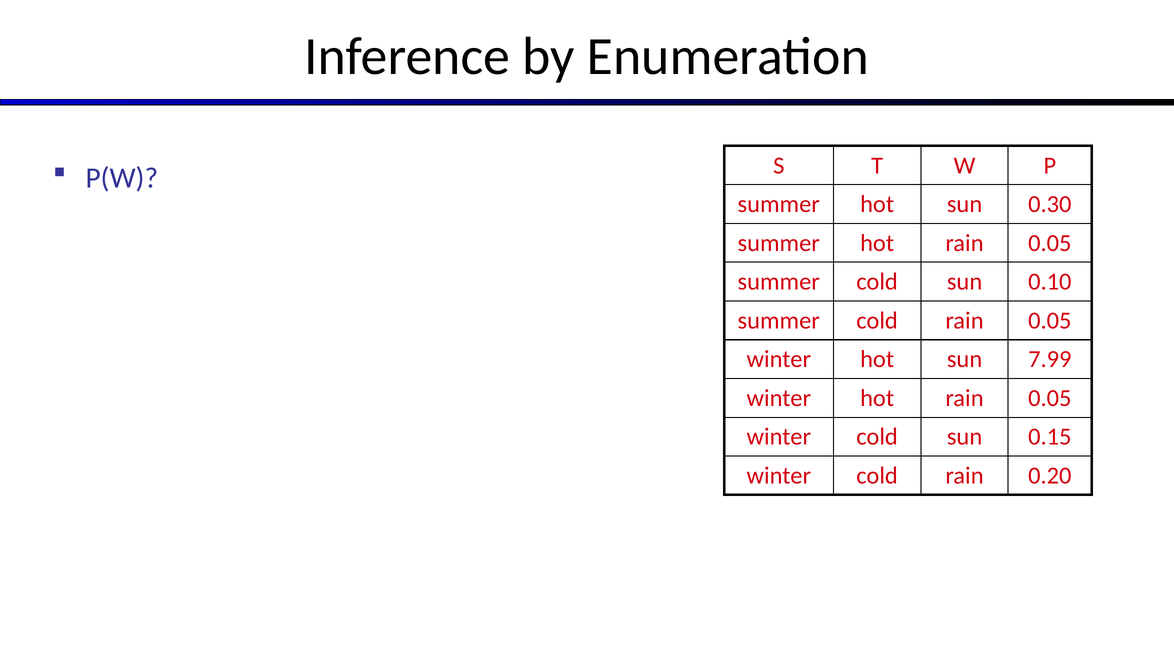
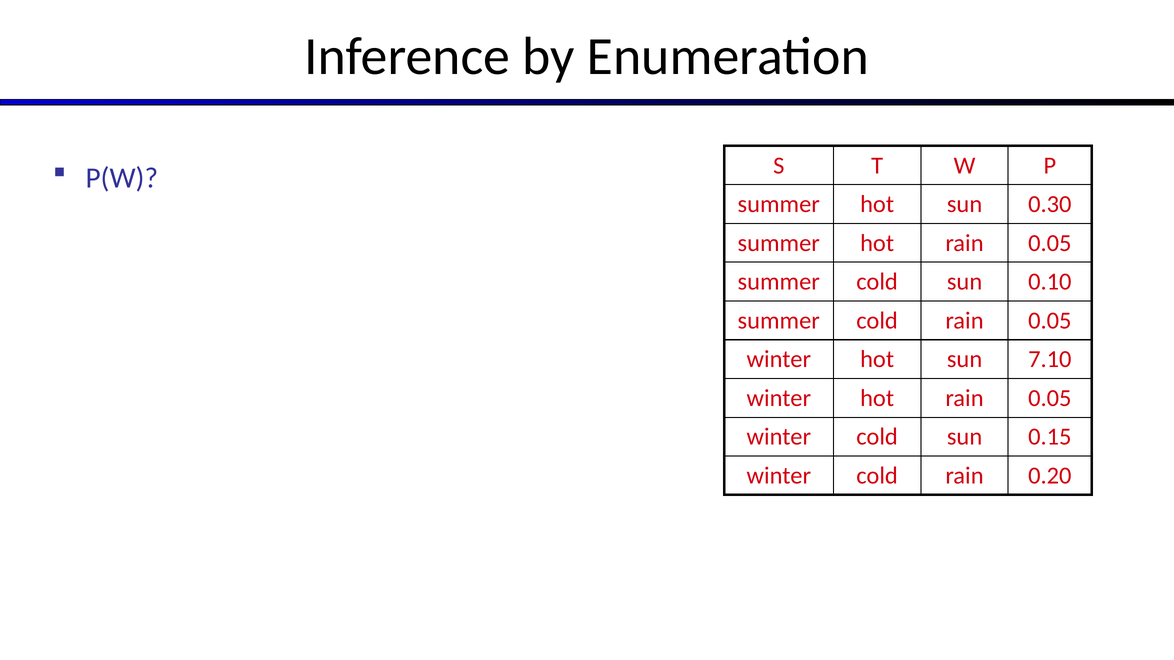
7.99: 7.99 -> 7.10
